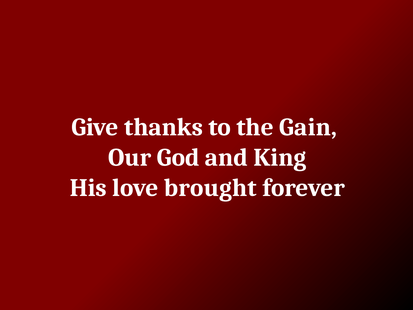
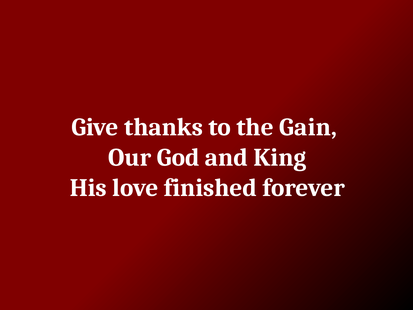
brought: brought -> finished
